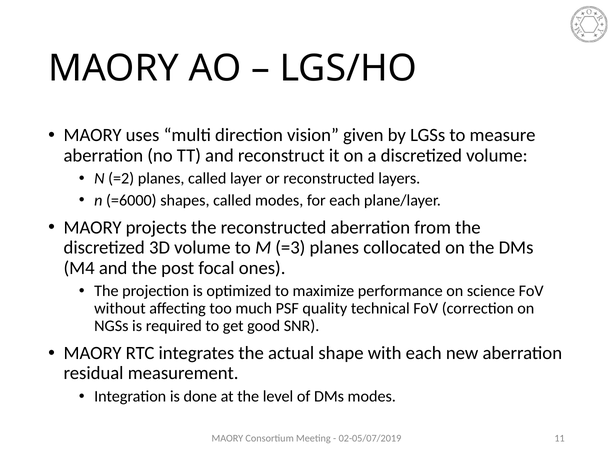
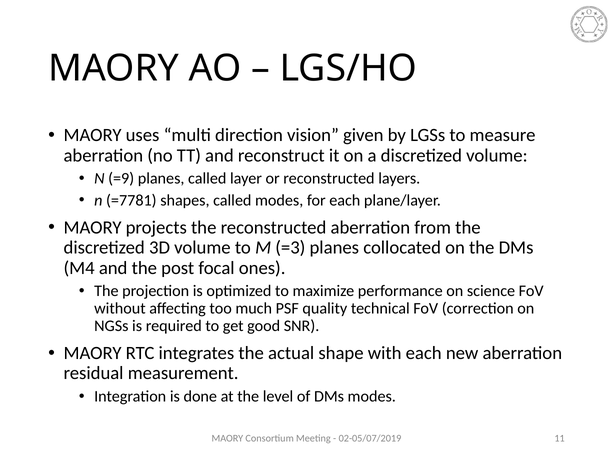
=2: =2 -> =9
=6000: =6000 -> =7781
